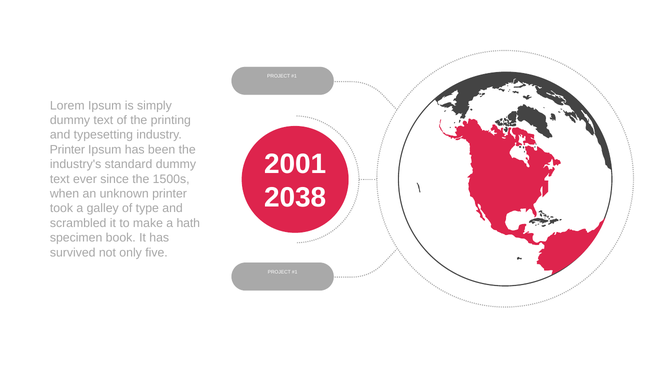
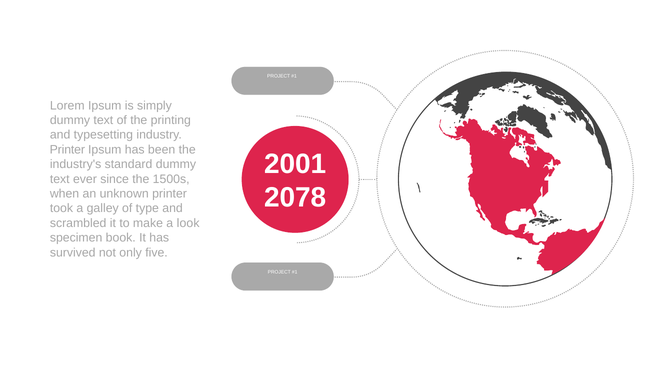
2038: 2038 -> 2078
hath: hath -> look
